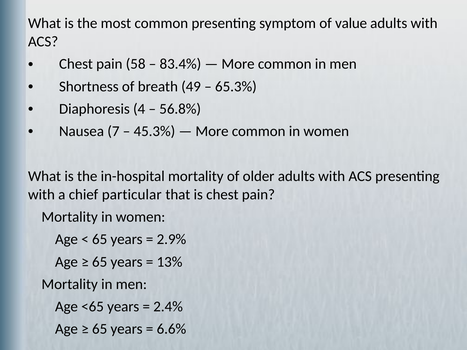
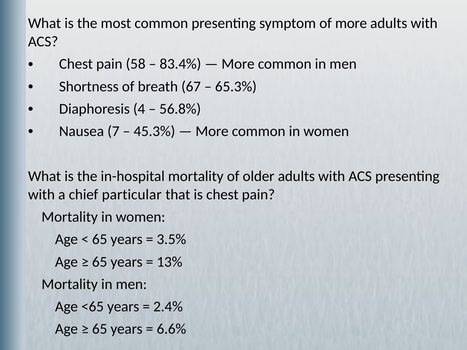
of value: value -> more
49: 49 -> 67
2.9%: 2.9% -> 3.5%
